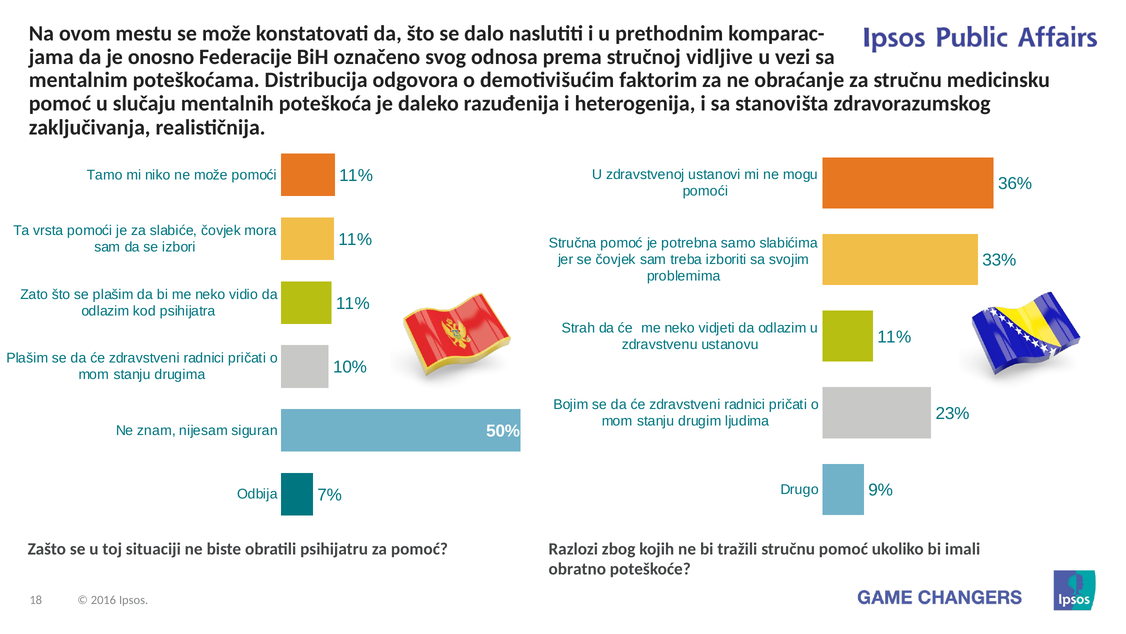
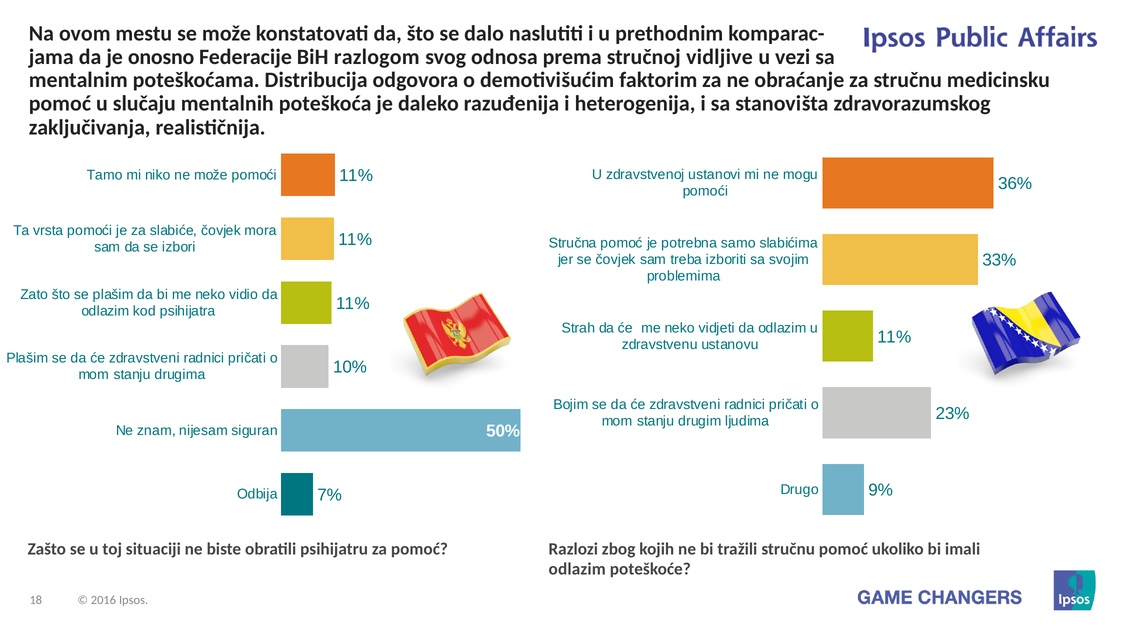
označeno: označeno -> razlogom
obratno at (577, 568): obratno -> odlazim
